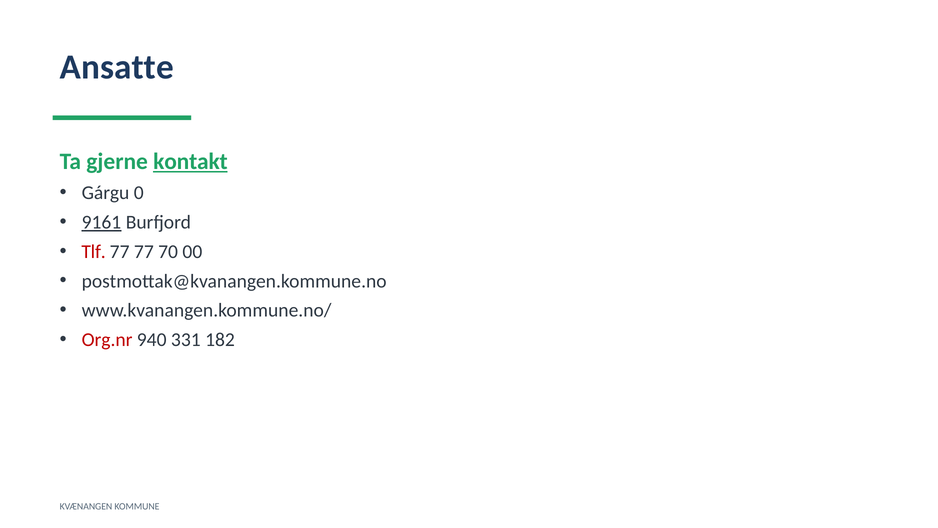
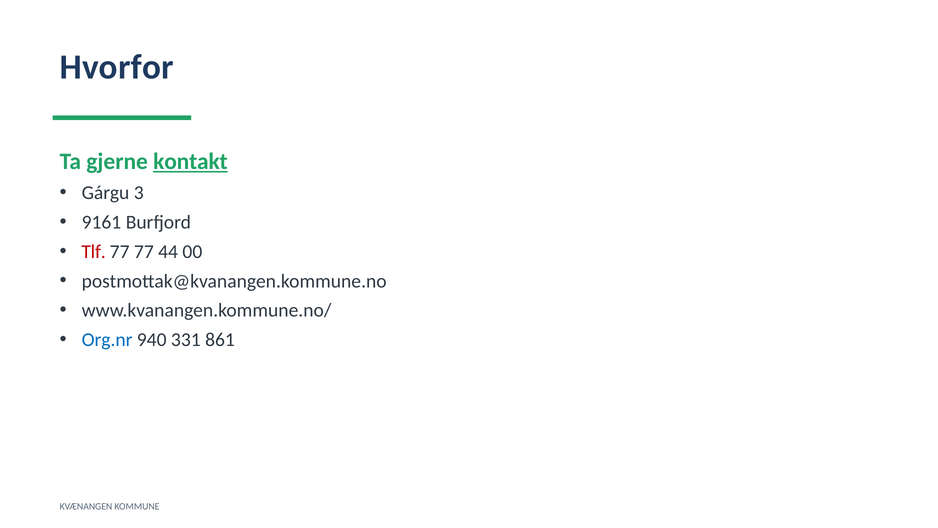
Ansatte: Ansatte -> Hvorfor
0: 0 -> 3
9161 underline: present -> none
70: 70 -> 44
Org.nr colour: red -> blue
182: 182 -> 861
